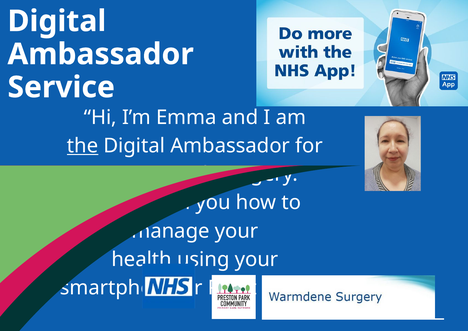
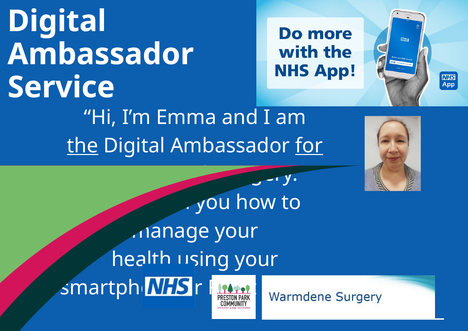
for underline: none -> present
